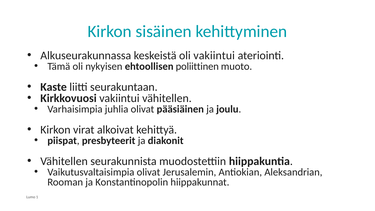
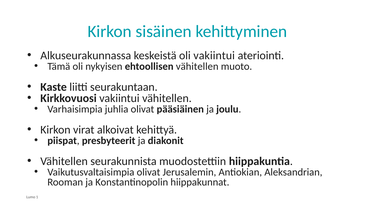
ehtoollisen poliittinen: poliittinen -> vähitellen
